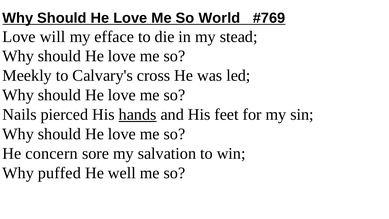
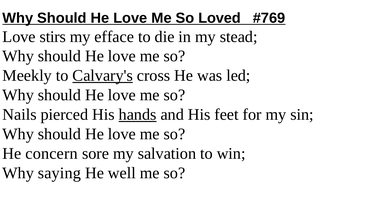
World: World -> Loved
will: will -> stirs
Calvary's underline: none -> present
puffed: puffed -> saying
